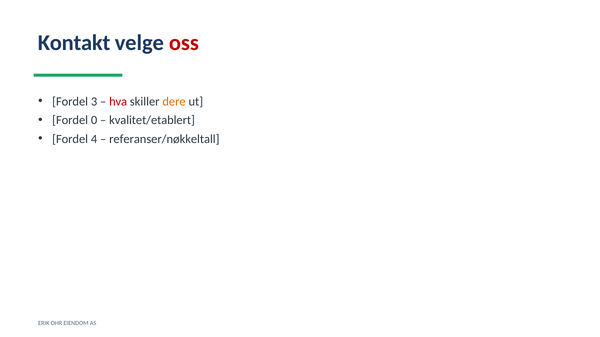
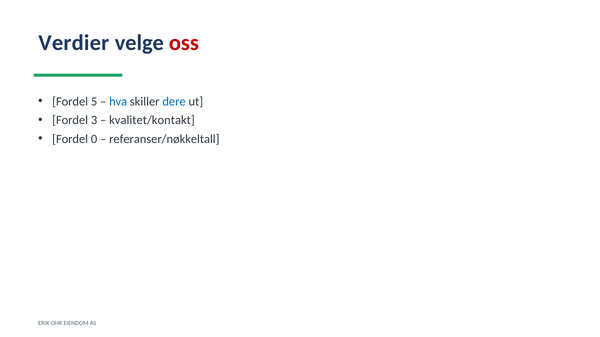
Kontakt: Kontakt -> Verdier
3: 3 -> 5
hva colour: red -> blue
dere colour: orange -> blue
0: 0 -> 3
kvalitet/etablert: kvalitet/etablert -> kvalitet/kontakt
4: 4 -> 0
